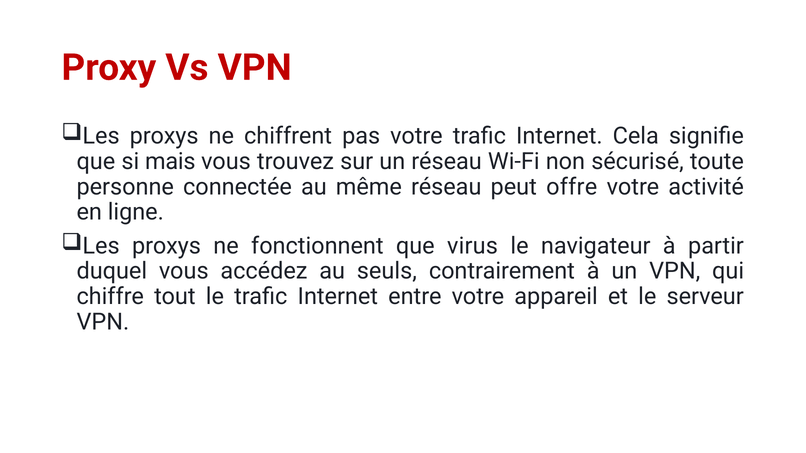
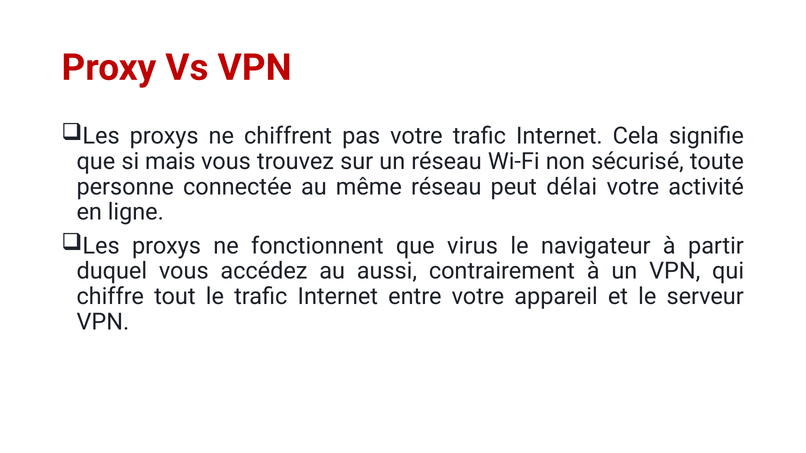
offre: offre -> délai
seuls: seuls -> aussi
